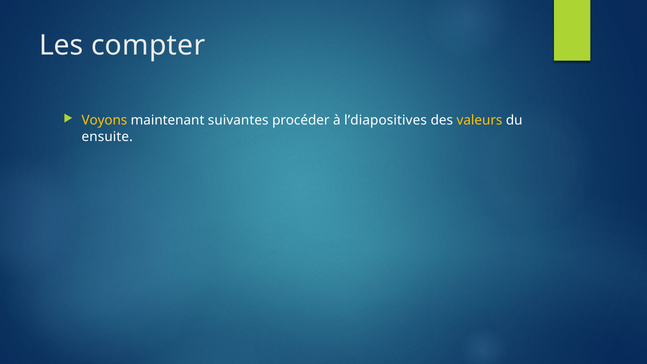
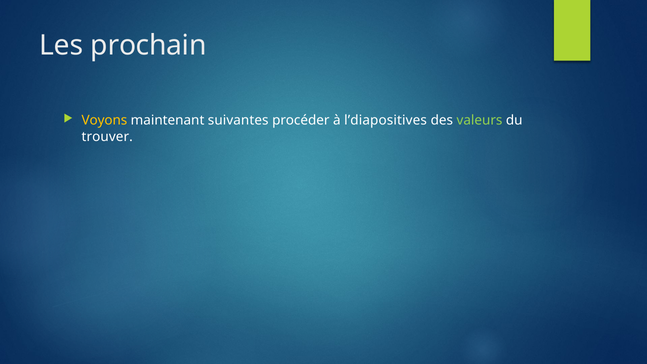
compter: compter -> prochain
valeurs colour: yellow -> light green
ensuite: ensuite -> trouver
